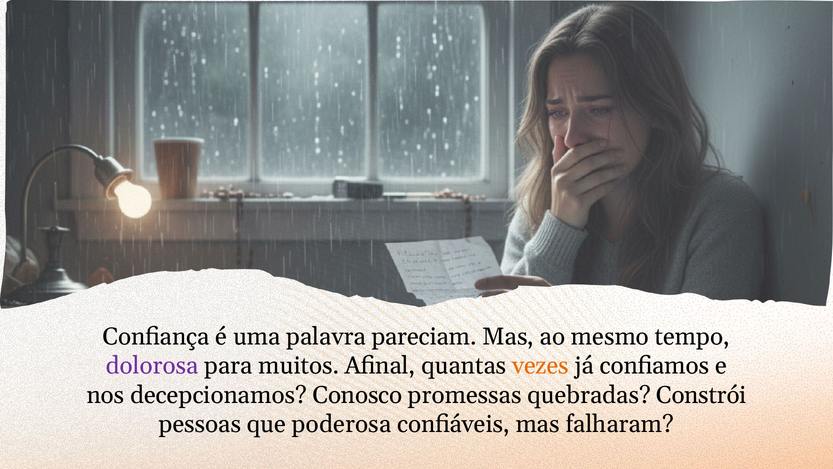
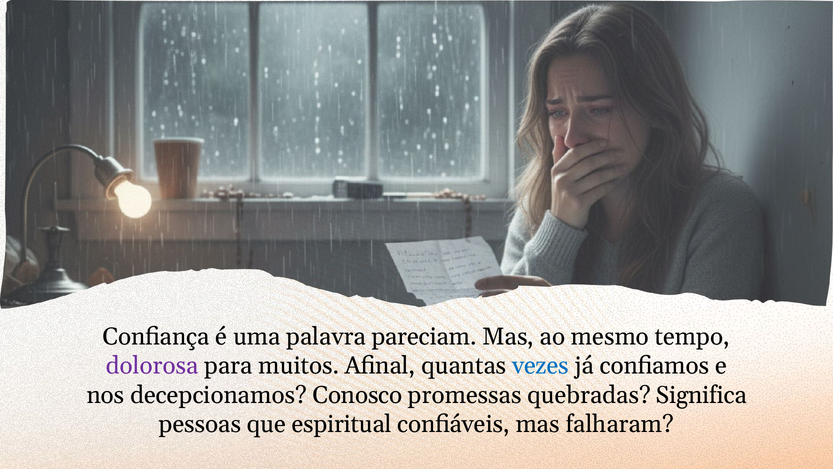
vezes colour: orange -> blue
Constrói: Constrói -> Significa
poderosa: poderosa -> espiritual
